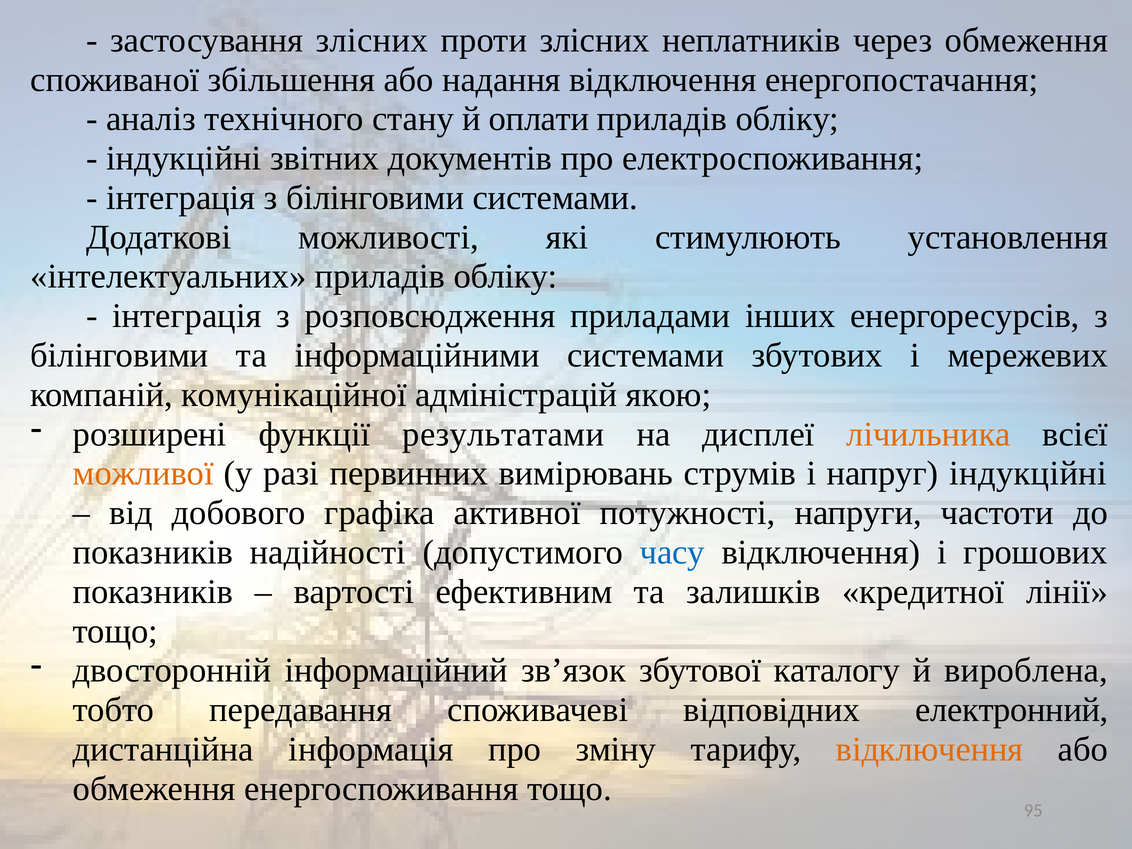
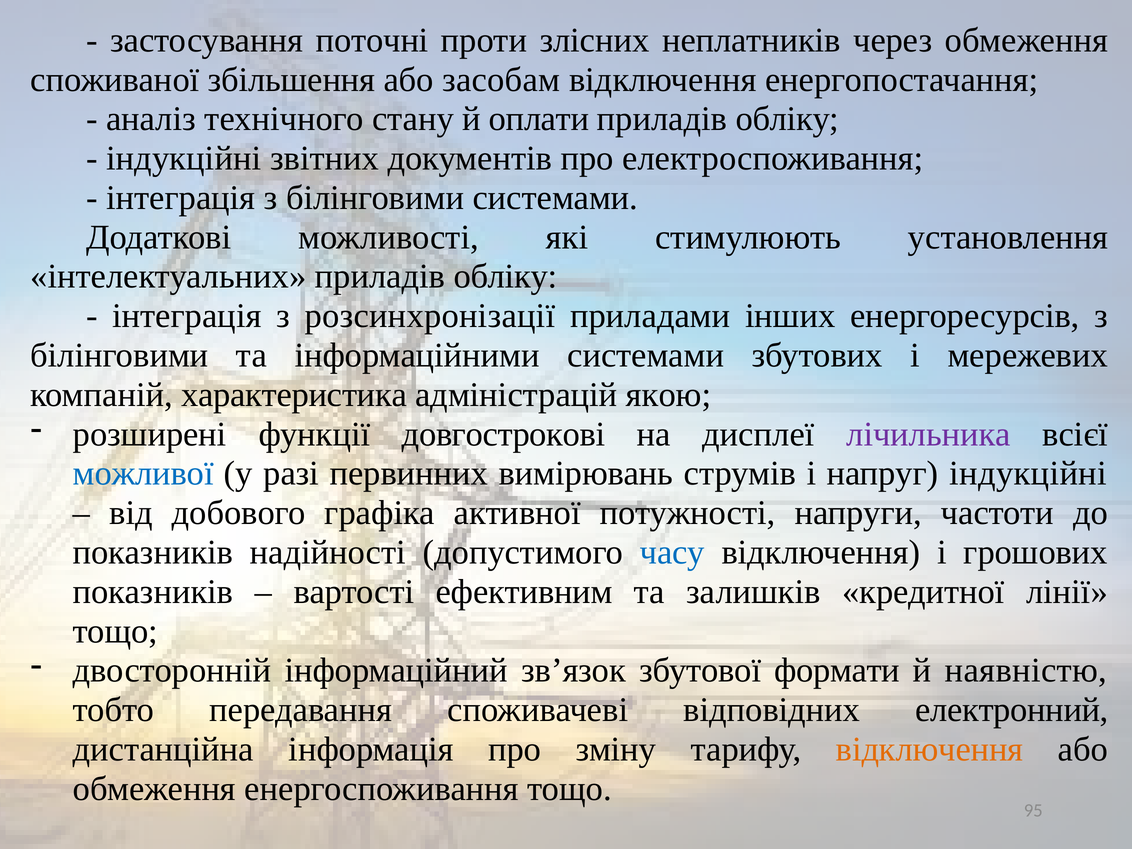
застосування злісних: злісних -> поточні
надання: надання -> засобам
розповсюдження: розповсюдження -> розсинхронізації
комунікаційної: комунікаційної -> характеристика
результатами: результатами -> довгострокові
лічильника colour: orange -> purple
можливої colour: orange -> blue
каталогу: каталогу -> формати
вироблена: вироблена -> наявністю
